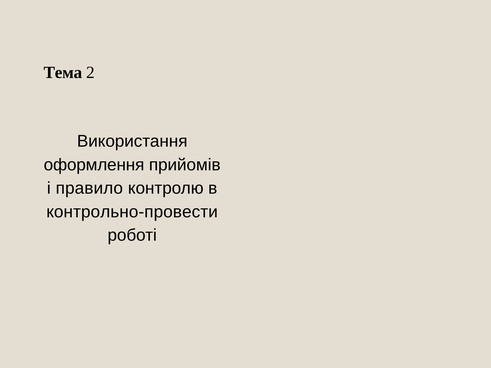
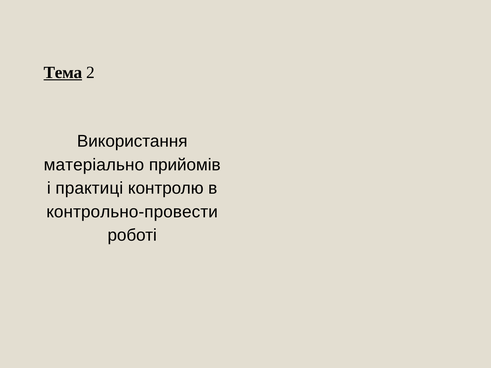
Тема underline: none -> present
оформлення: оформлення -> матеріально
правило: правило -> практиці
